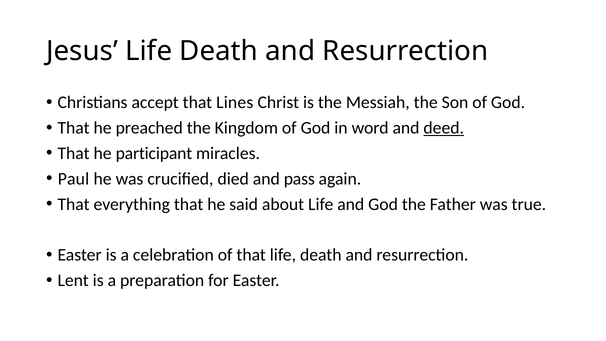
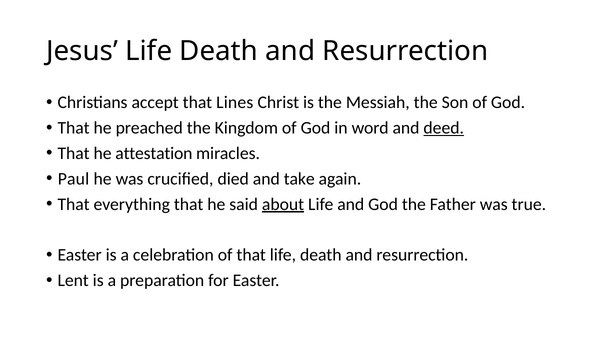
participant: participant -> attestation
pass: pass -> take
about underline: none -> present
